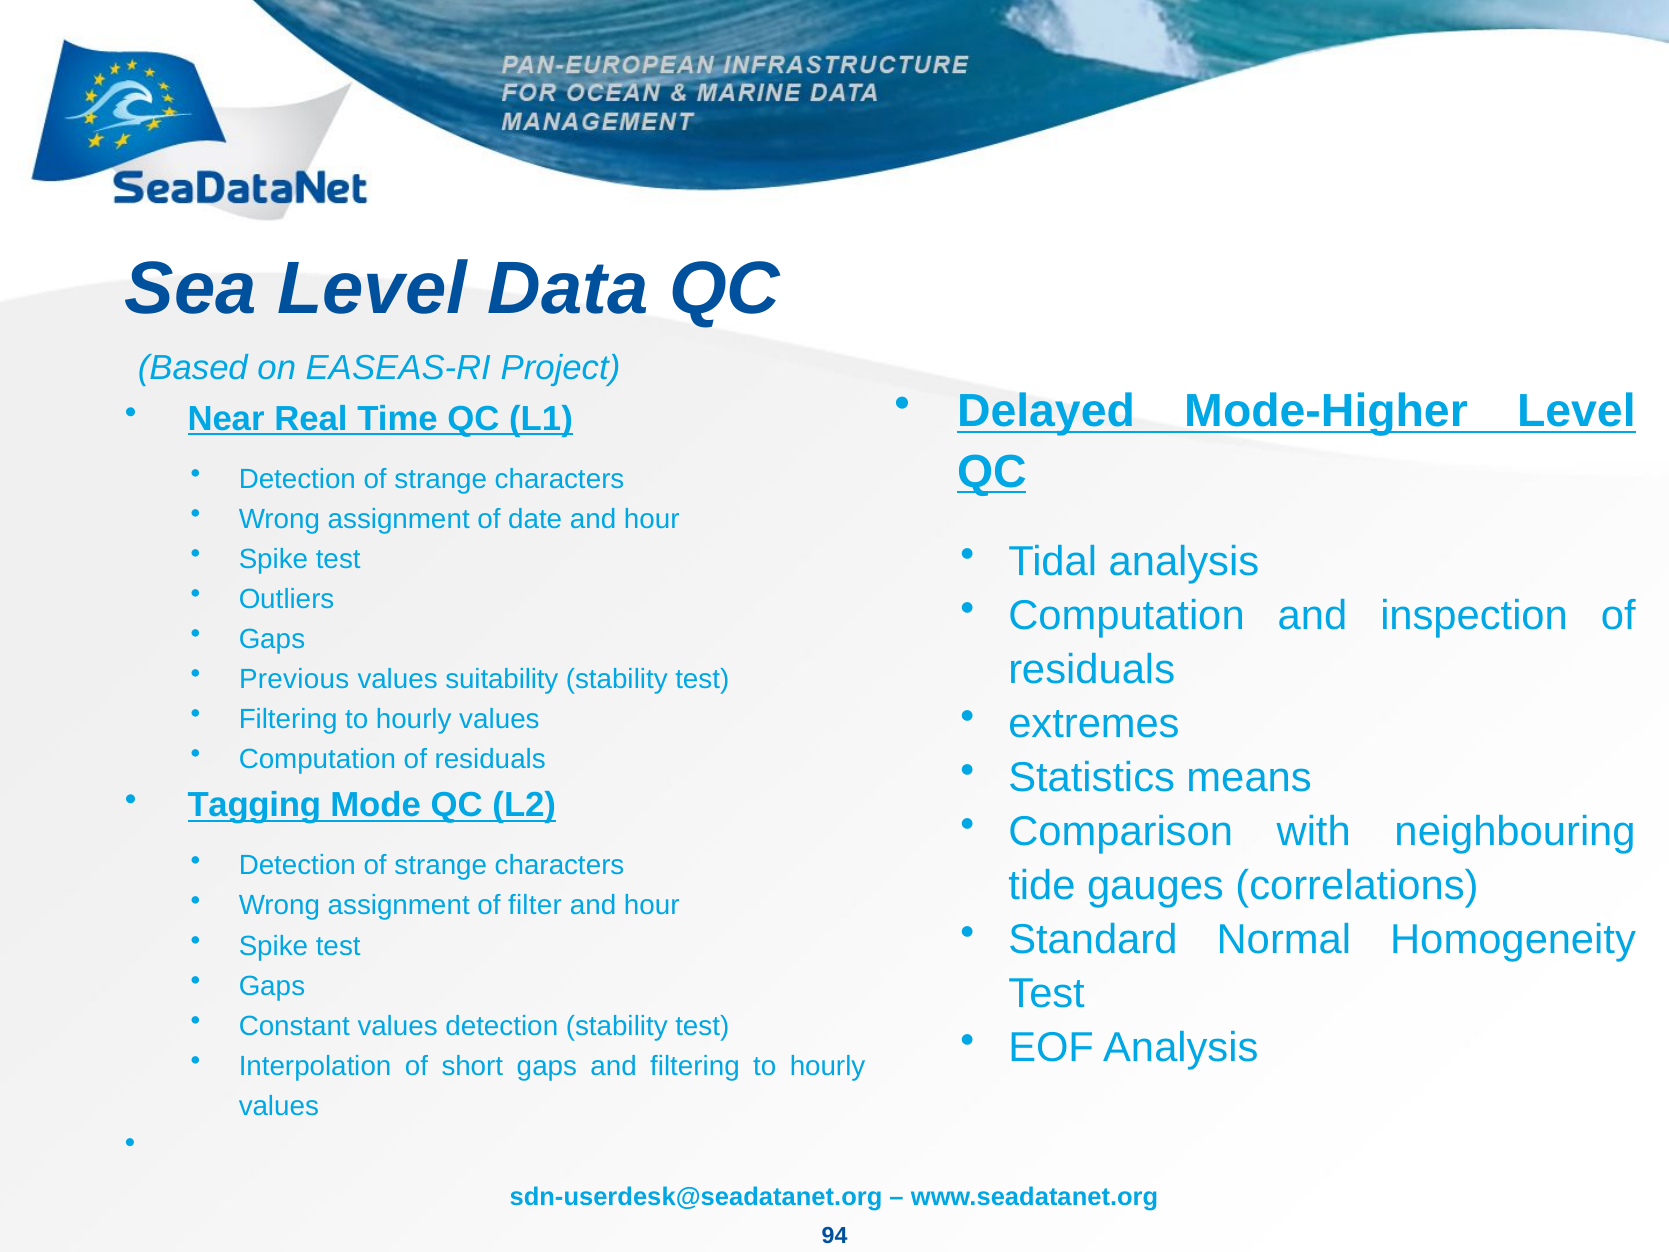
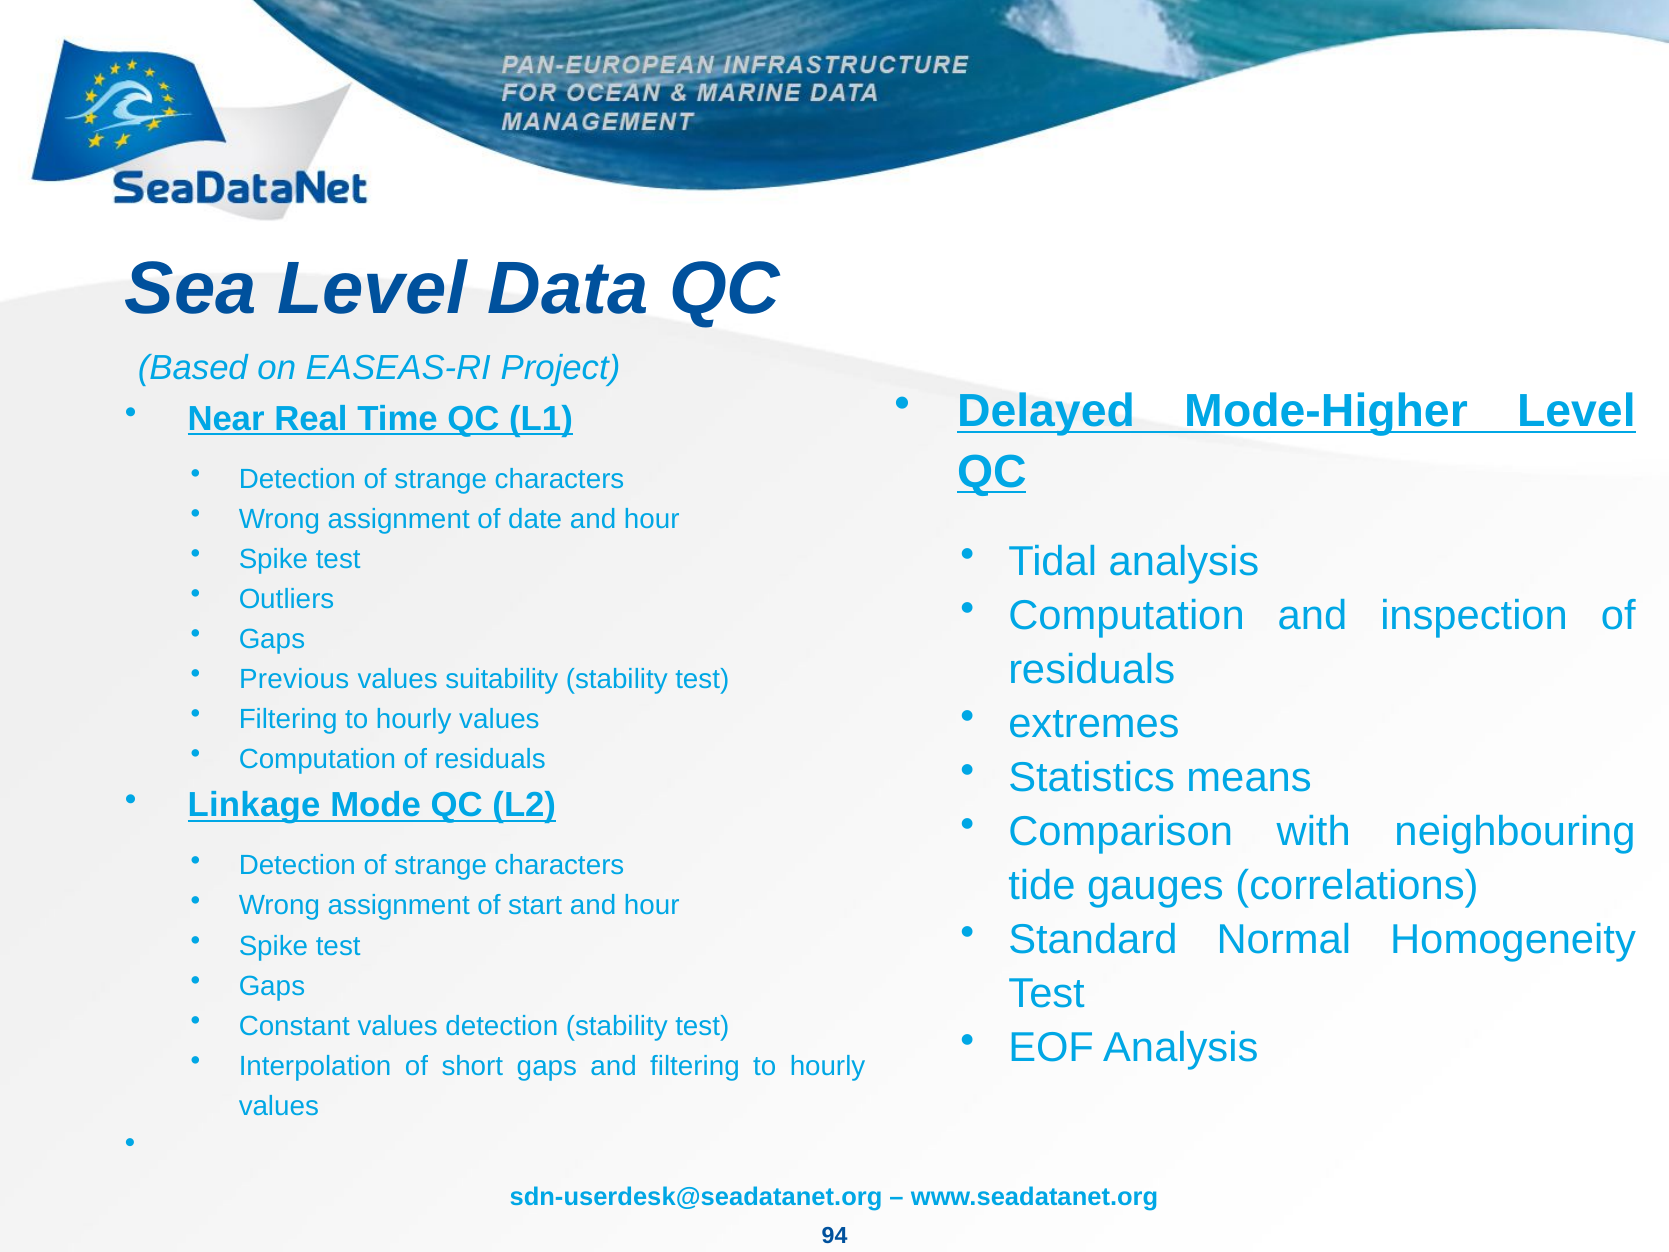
Tagging: Tagging -> Linkage
filter: filter -> start
